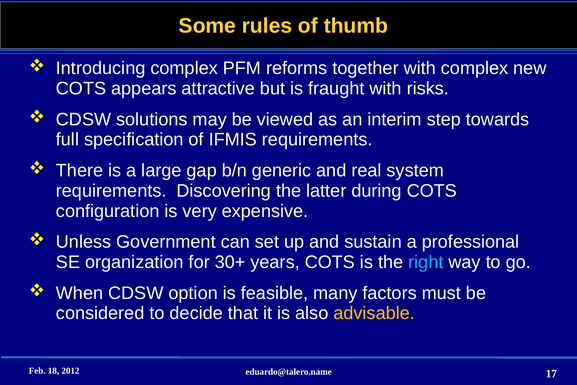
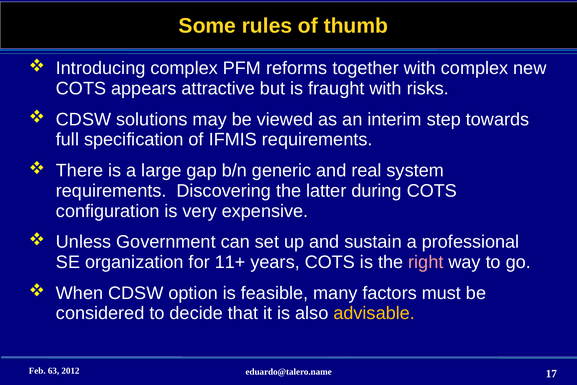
30+: 30+ -> 11+
right colour: light blue -> pink
18: 18 -> 63
